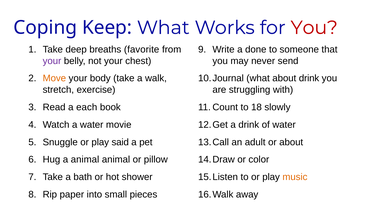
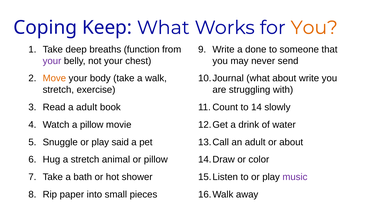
You at (314, 28) colour: red -> orange
favorite: favorite -> function
about drink: drink -> write
a each: each -> adult
18: 18 -> 14
a water: water -> pillow
a animal: animal -> stretch
music colour: orange -> purple
